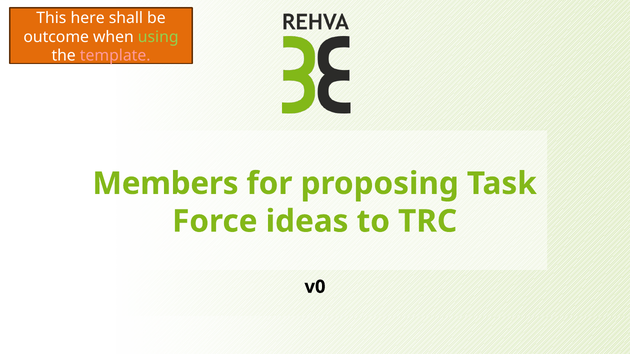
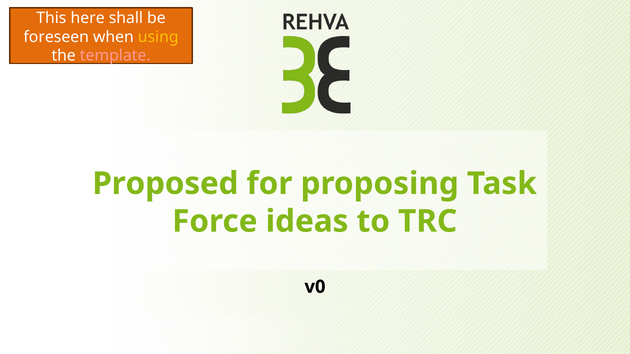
outcome: outcome -> foreseen
using colour: light green -> yellow
Members: Members -> Proposed
